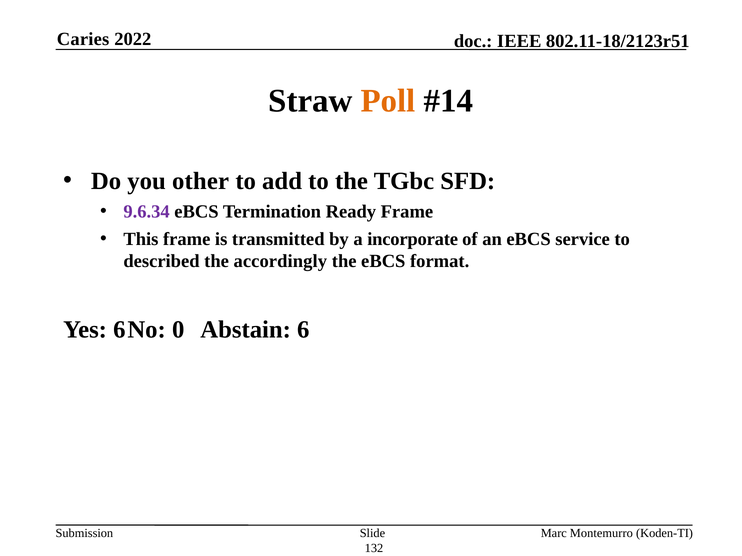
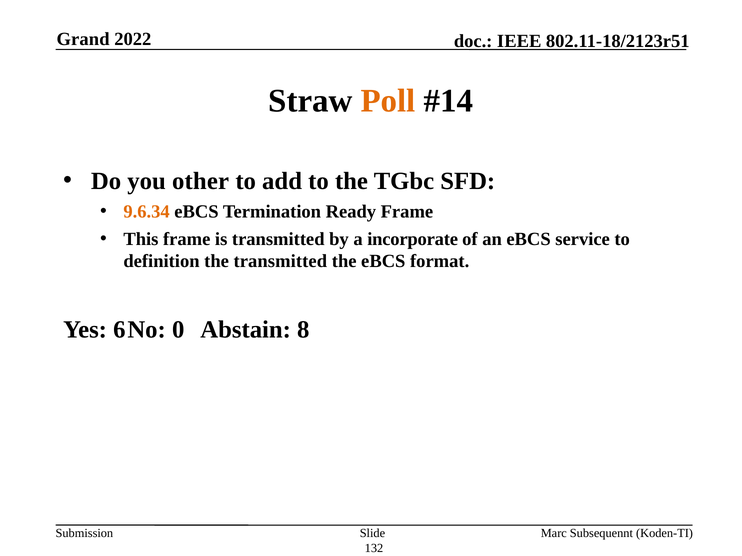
Caries: Caries -> Grand
9.6.34 colour: purple -> orange
described: described -> definition
the accordingly: accordingly -> transmitted
6: 6 -> 8
Montemurro: Montemurro -> Subsequennt
